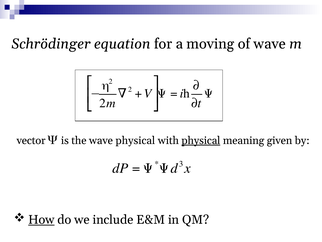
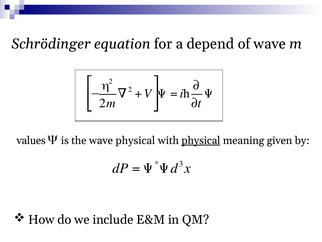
moving: moving -> depend
vector: vector -> values
How underline: present -> none
